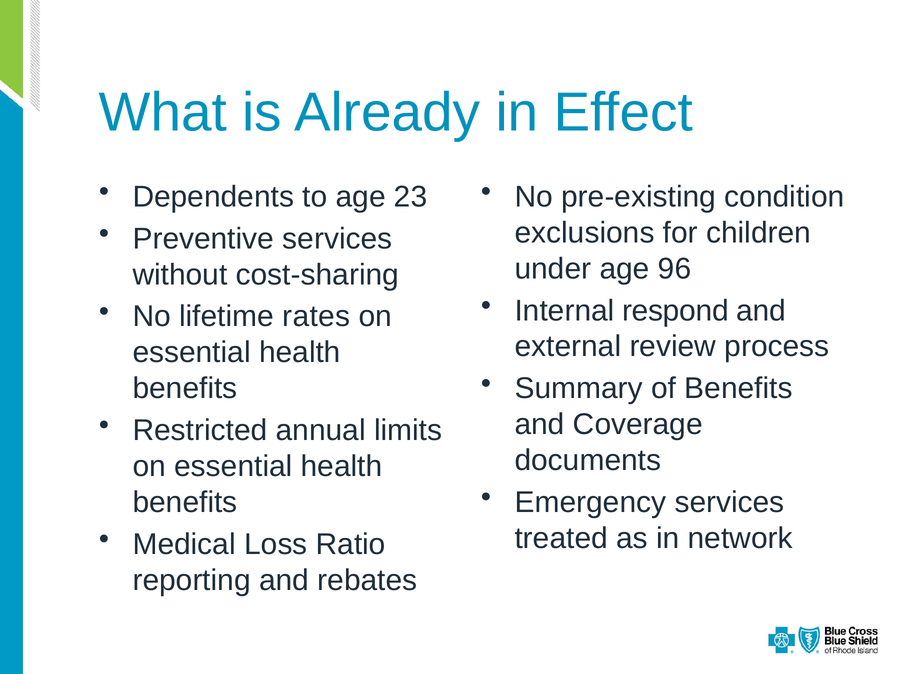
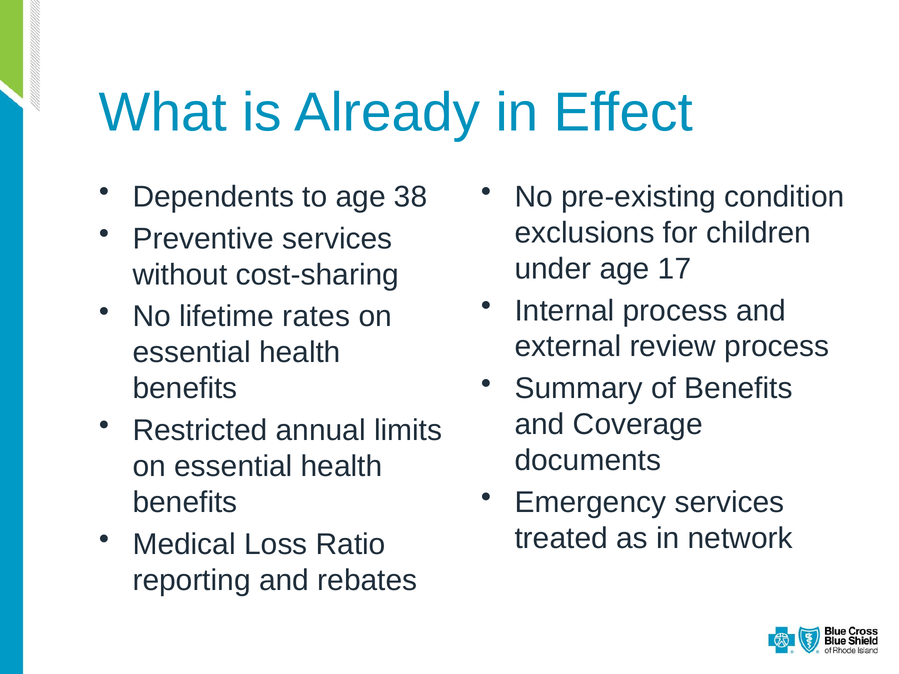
23: 23 -> 38
96: 96 -> 17
Internal respond: respond -> process
